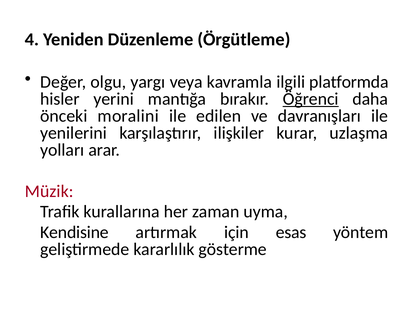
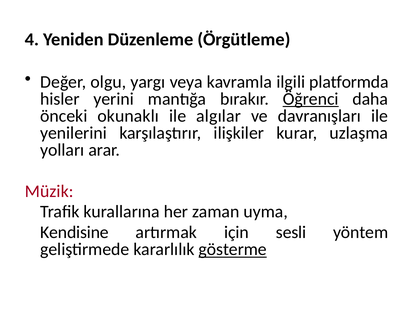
moralini: moralini -> okunaklı
edilen: edilen -> algılar
esas: esas -> sesli
gösterme underline: none -> present
